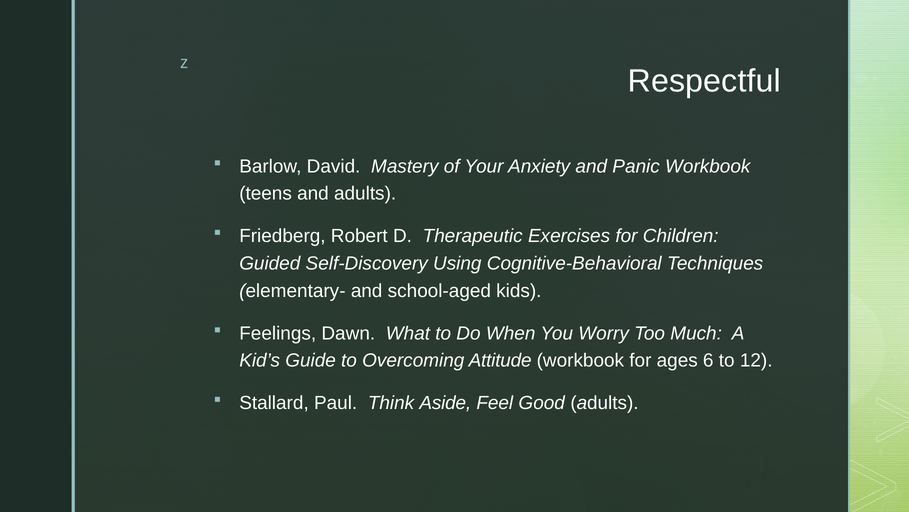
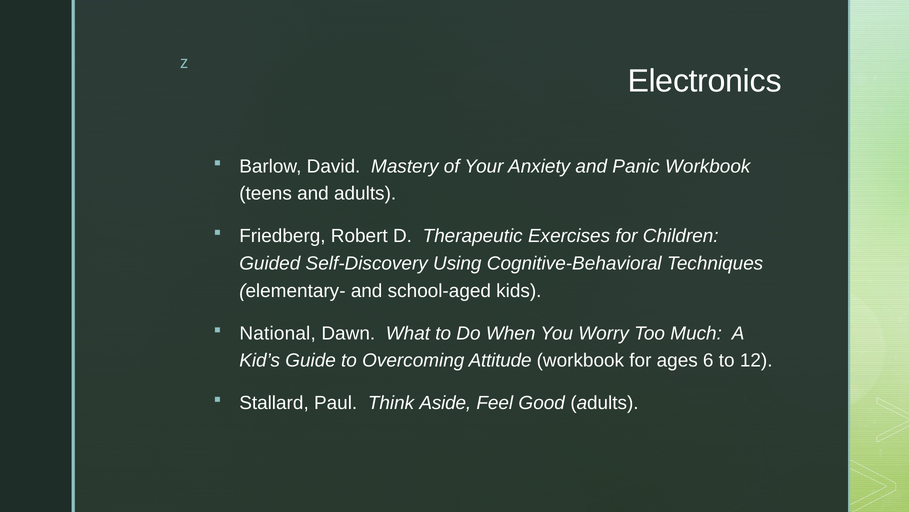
Respectful: Respectful -> Electronics
Feelings: Feelings -> National
